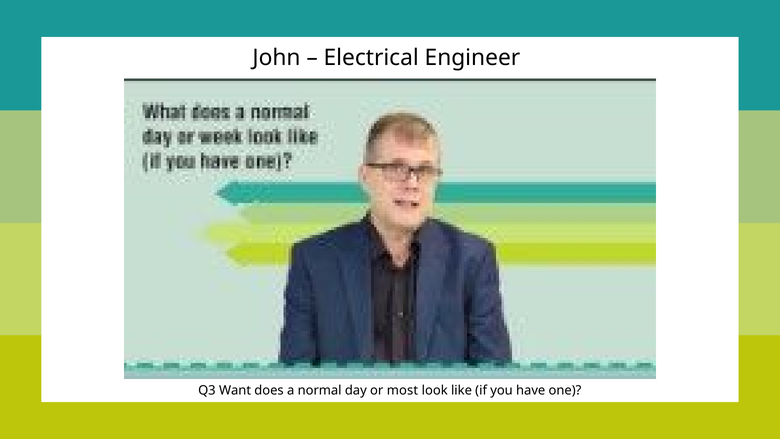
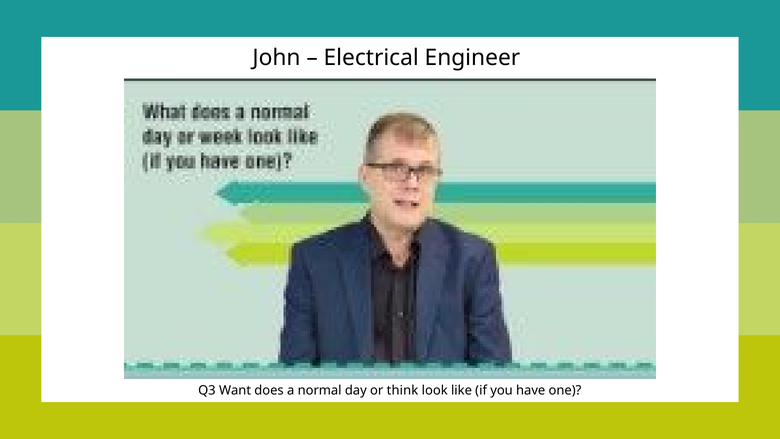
most: most -> think
